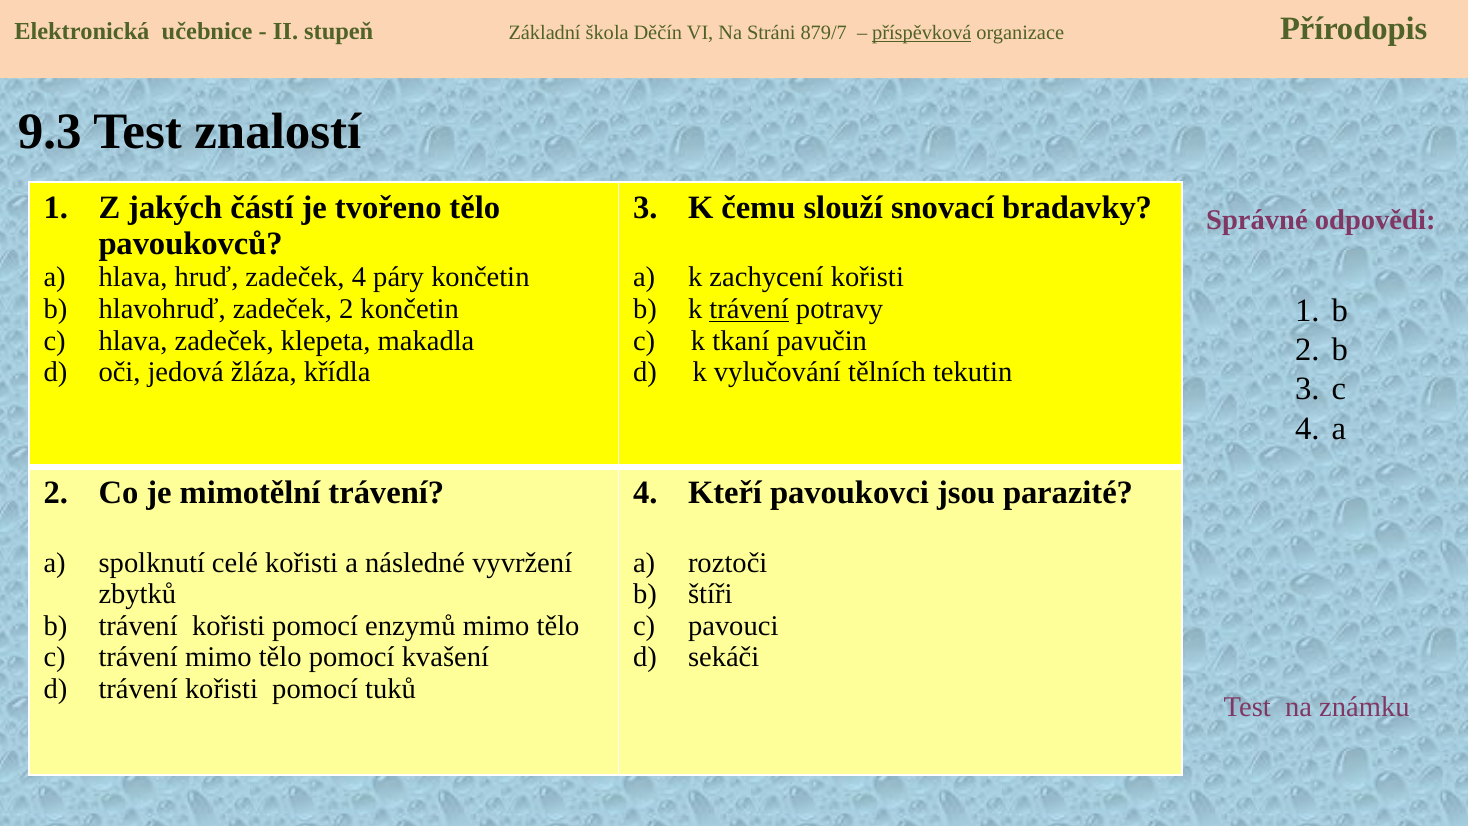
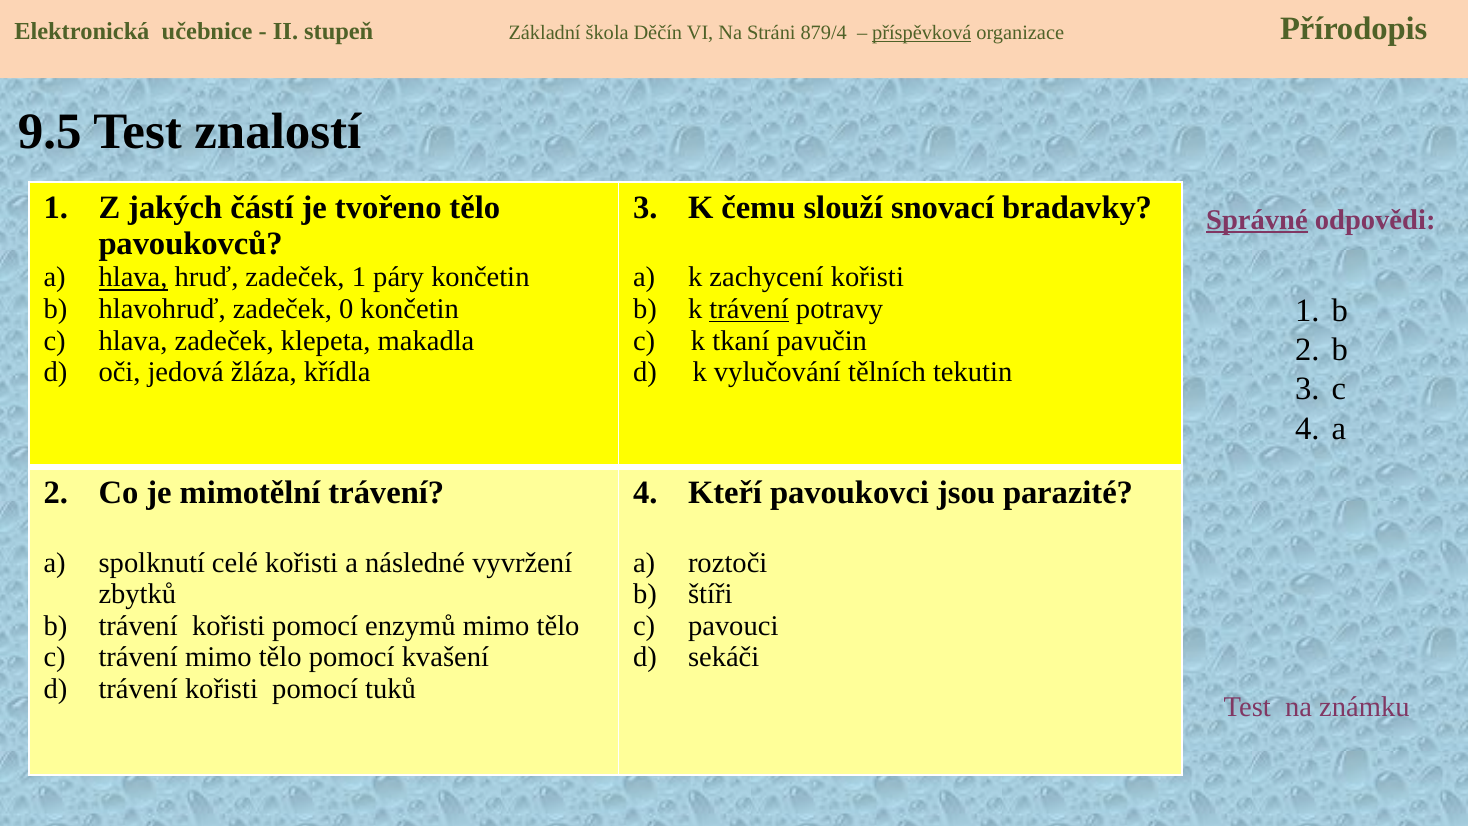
879/7: 879/7 -> 879/4
9.3: 9.3 -> 9.5
Správné underline: none -> present
hlava at (133, 277) underline: none -> present
zadeček 4: 4 -> 1
zadeček 2: 2 -> 0
